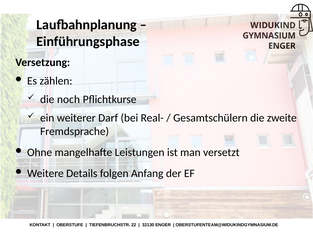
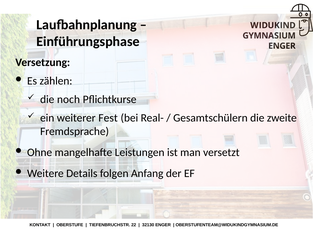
Darf: Darf -> Fest
